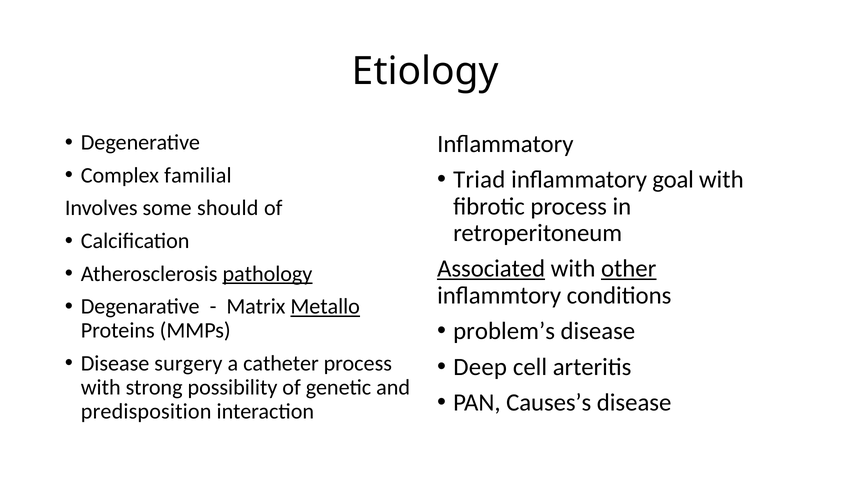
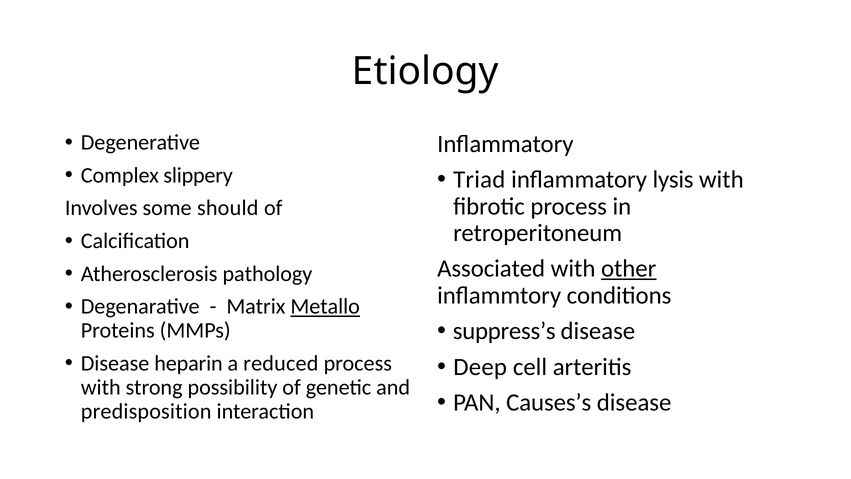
familial: familial -> slippery
goal: goal -> lysis
Associated underline: present -> none
pathology underline: present -> none
problem’s: problem’s -> suppress’s
surgery: surgery -> heparin
catheter: catheter -> reduced
